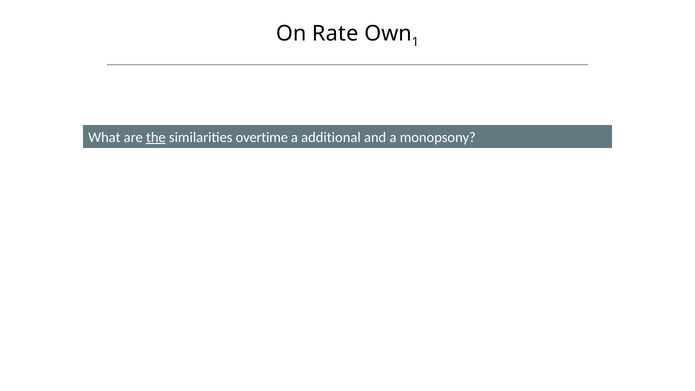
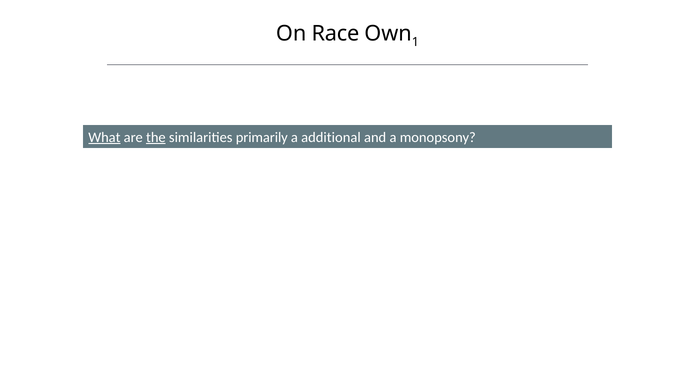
Rate: Rate -> Race
What underline: none -> present
overtime: overtime -> primarily
